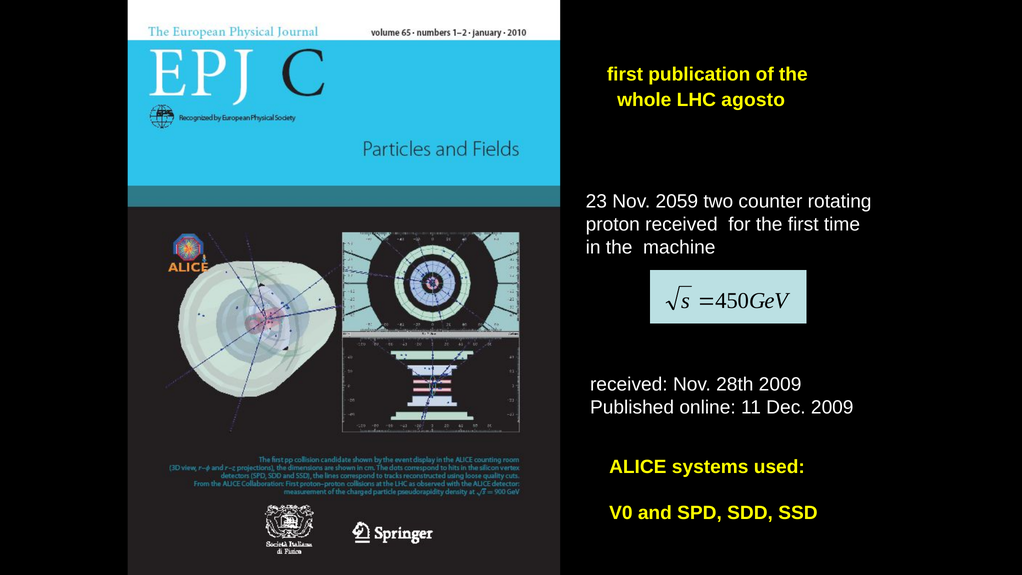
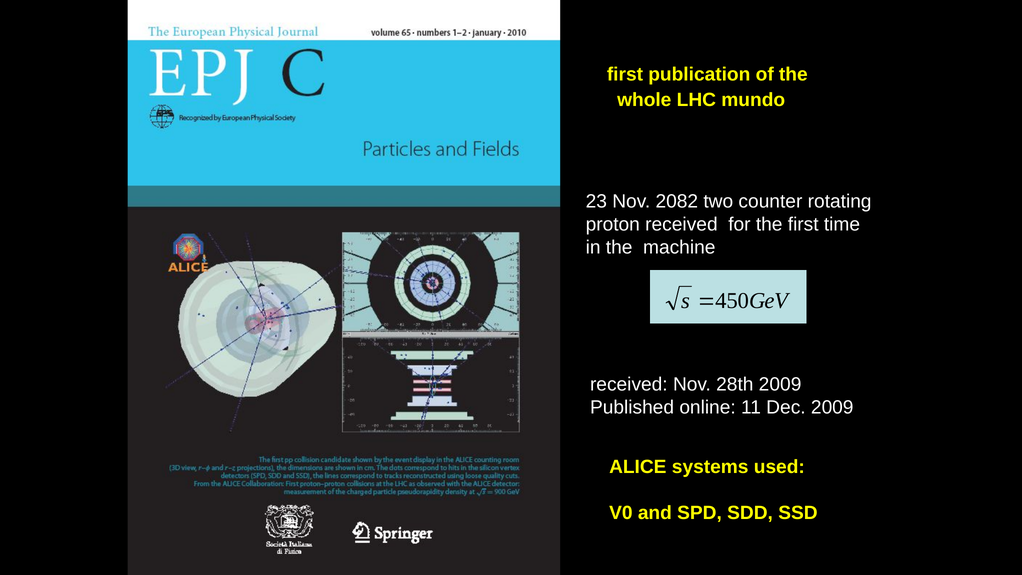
agosto: agosto -> mundo
2059: 2059 -> 2082
